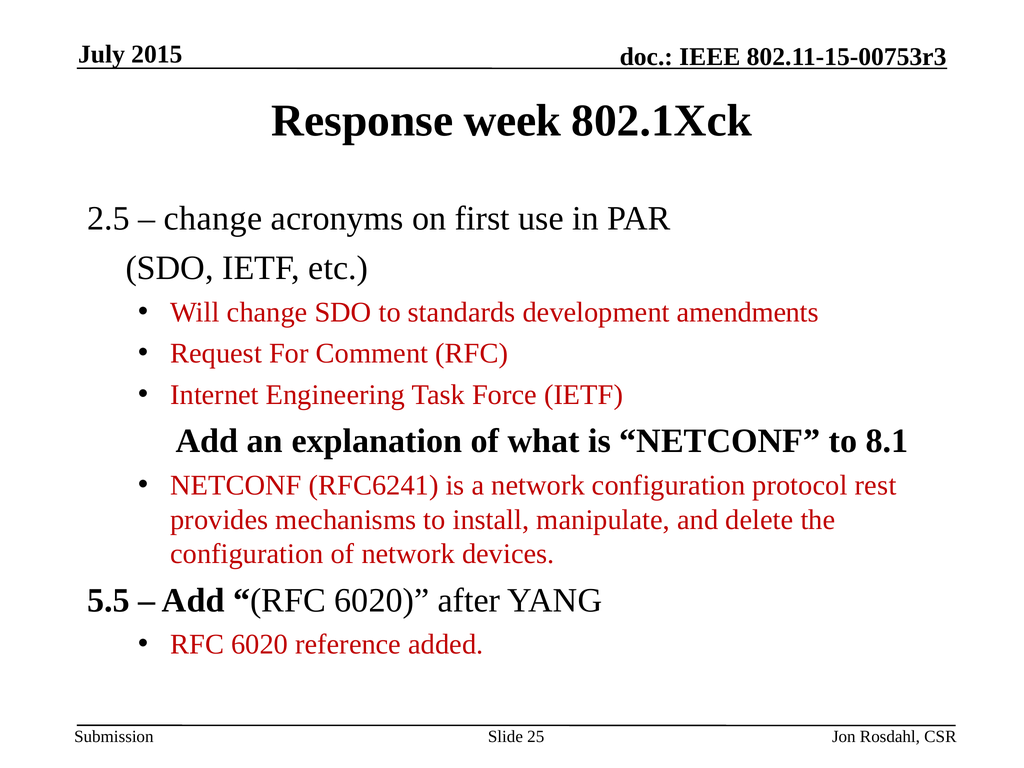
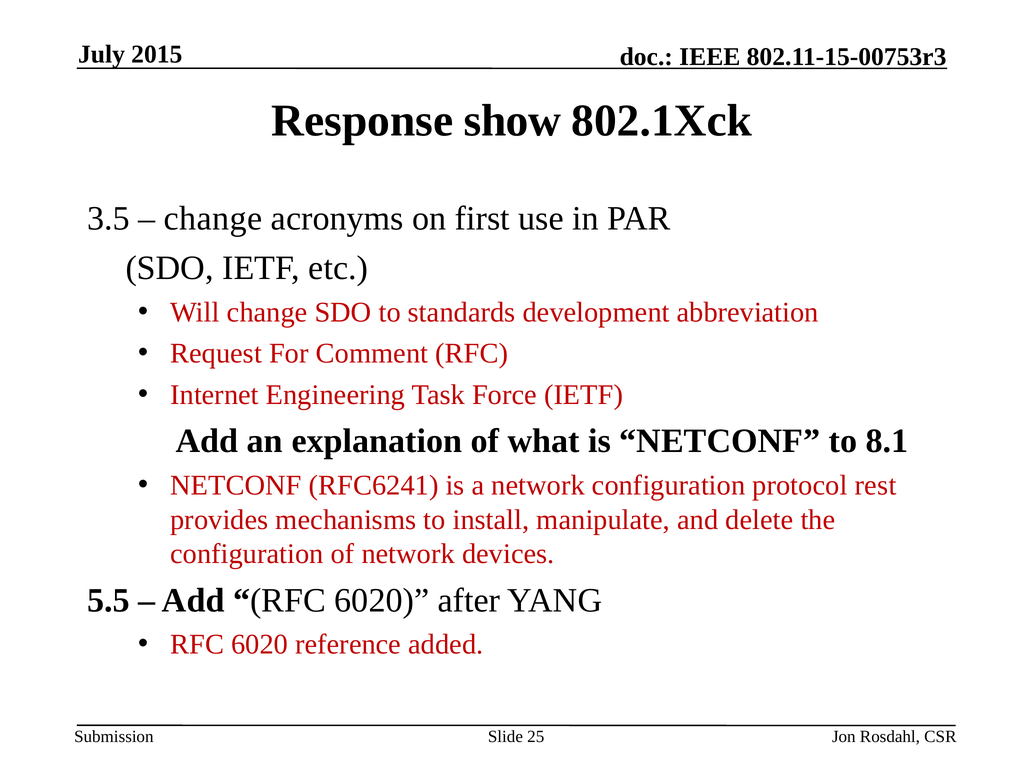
week: week -> show
2.5: 2.5 -> 3.5
amendments: amendments -> abbreviation
